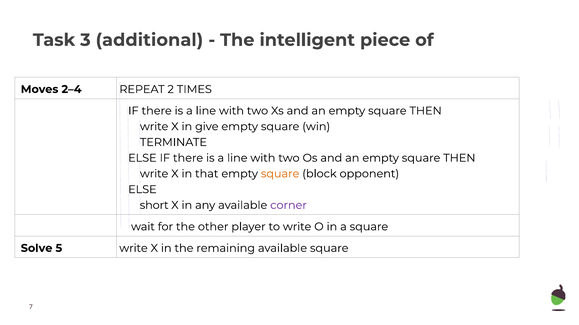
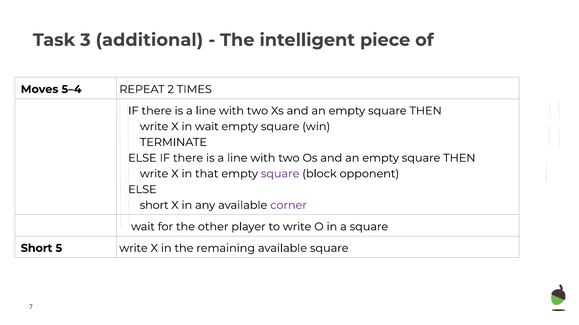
2–4: 2–4 -> 5–4
in give: give -> wait
square at (280, 174) colour: orange -> purple
Solve at (37, 249): Solve -> Short
